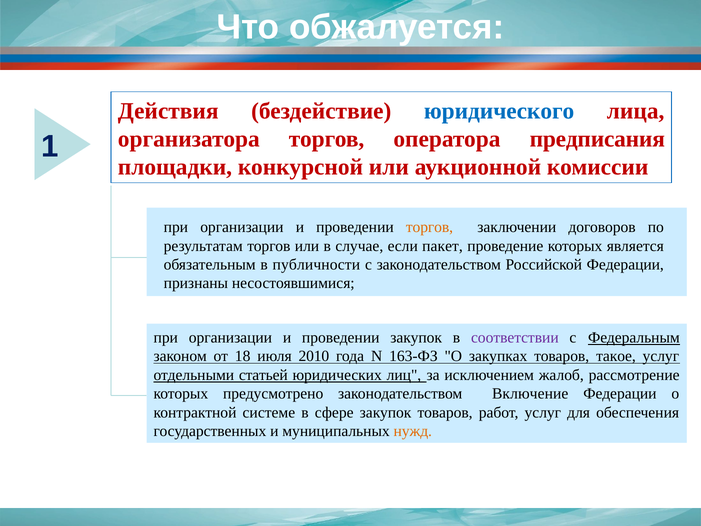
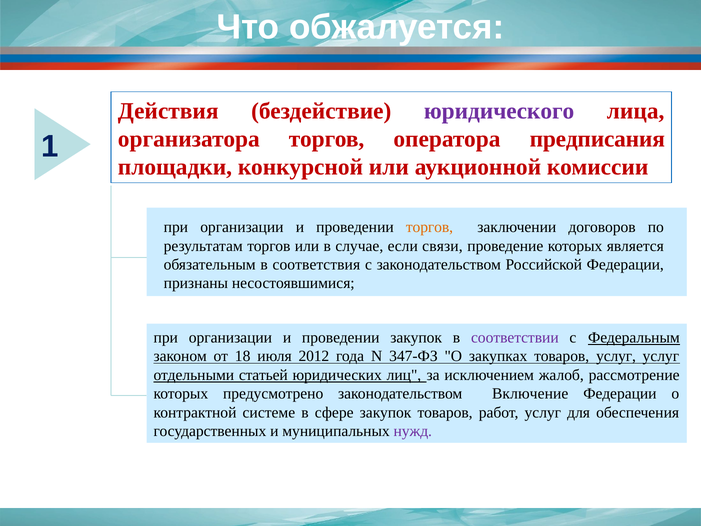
юридического colour: blue -> purple
пакет: пакет -> связи
публичности: публичности -> соответствия
2010: 2010 -> 2012
163-ФЗ: 163-ФЗ -> 347-ФЗ
товаров такое: такое -> услуг
нужд colour: orange -> purple
